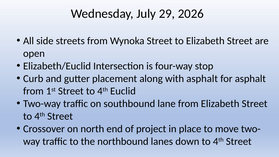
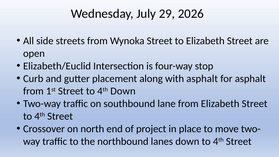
4th Euclid: Euclid -> Down
